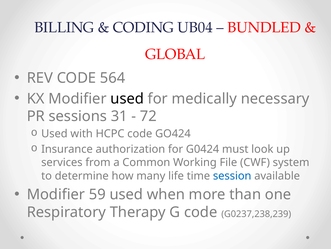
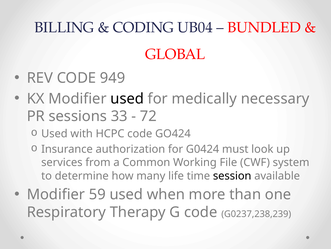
564: 564 -> 949
31: 31 -> 33
session colour: blue -> black
